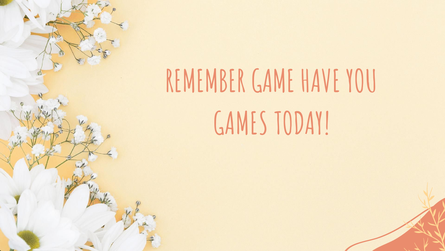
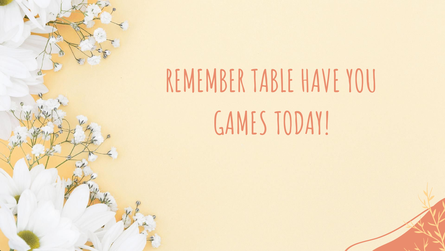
GAME: GAME -> TABLE
